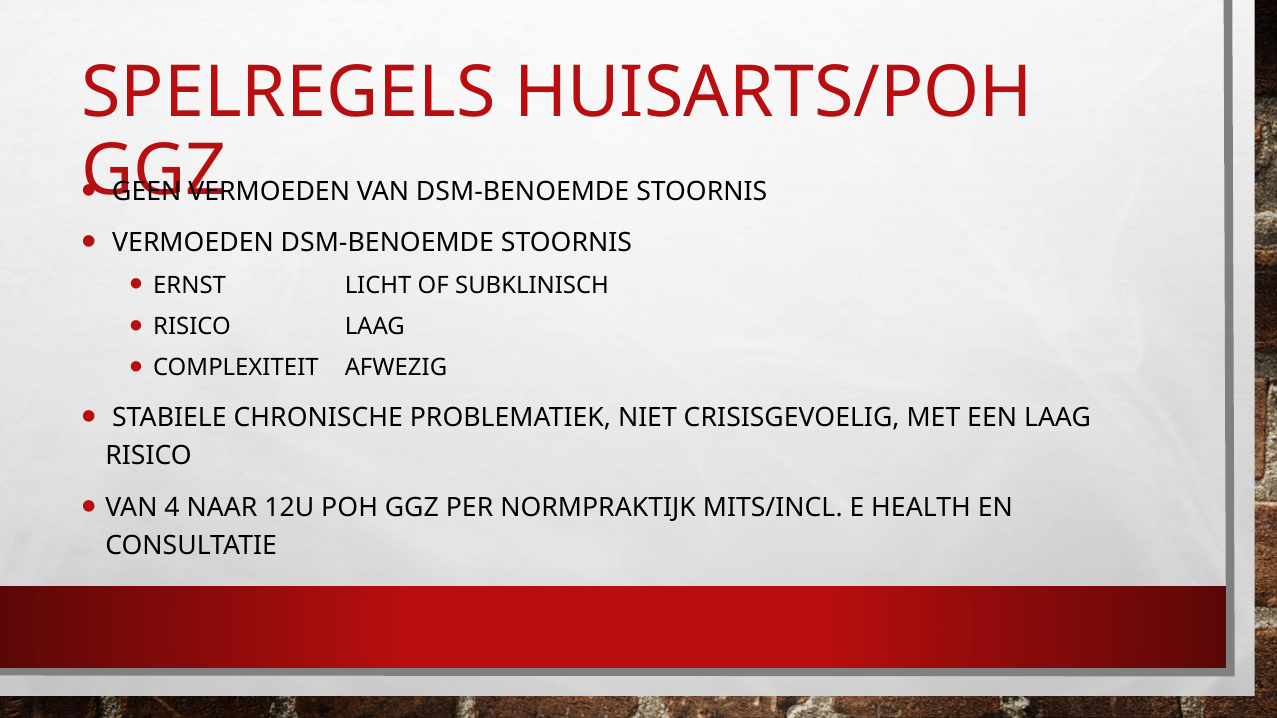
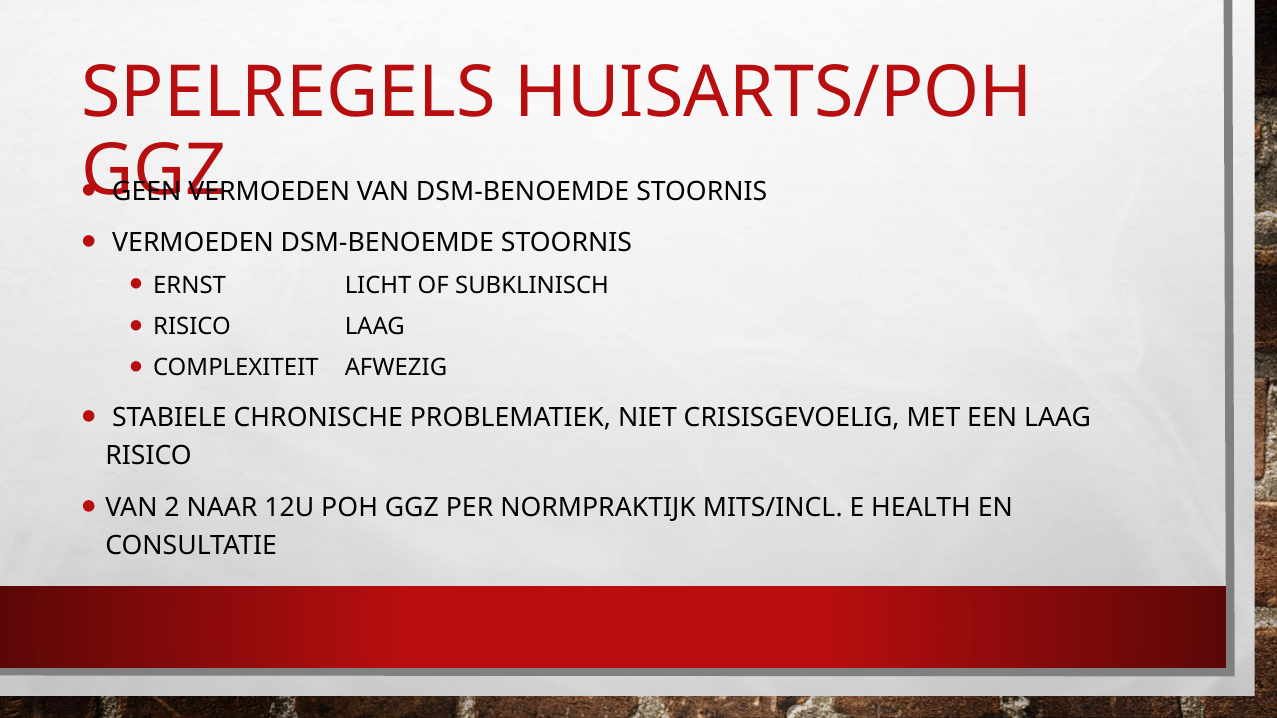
4: 4 -> 2
